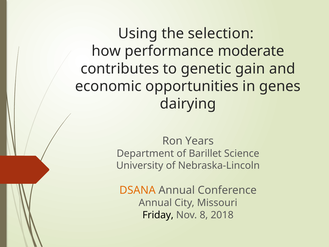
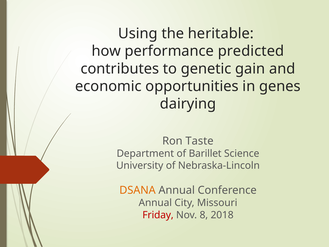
selection: selection -> heritable
moderate: moderate -> predicted
Years: Years -> Taste
Friday colour: black -> red
